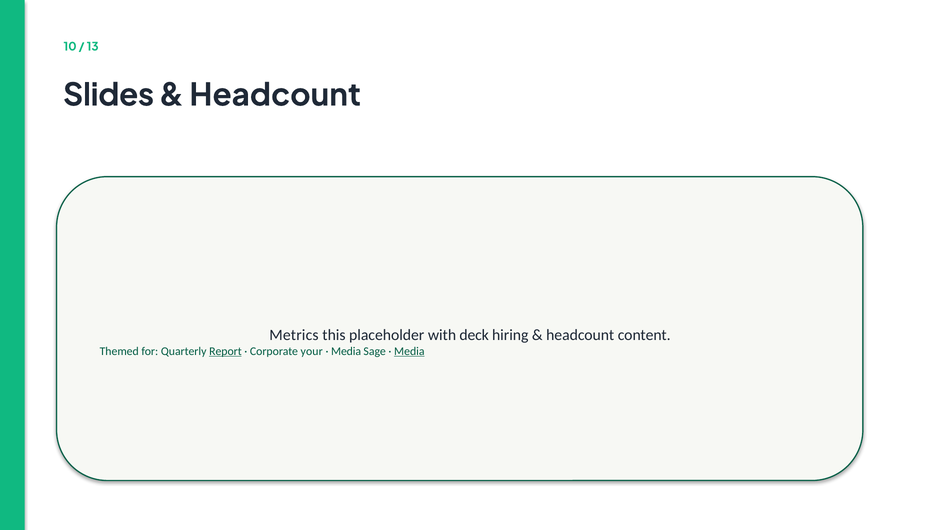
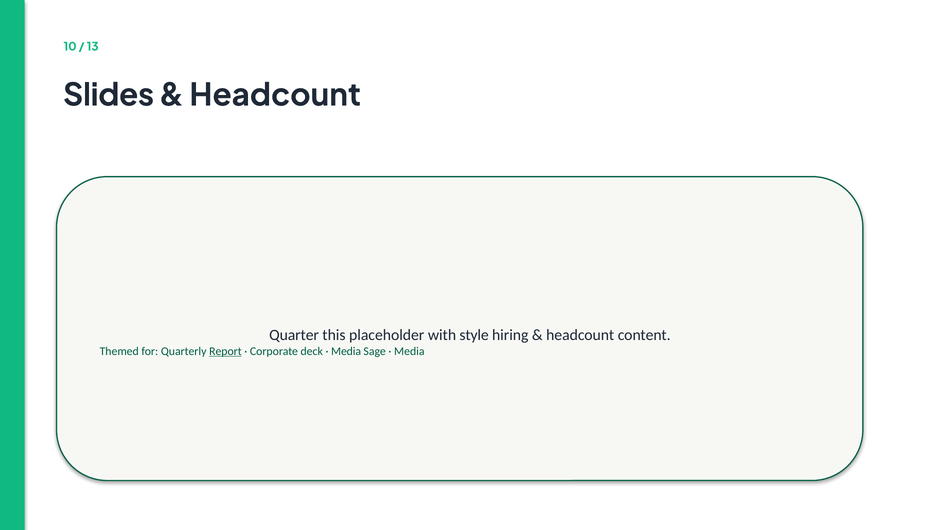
Metrics: Metrics -> Quarter
deck: deck -> style
your: your -> deck
Media at (409, 351) underline: present -> none
